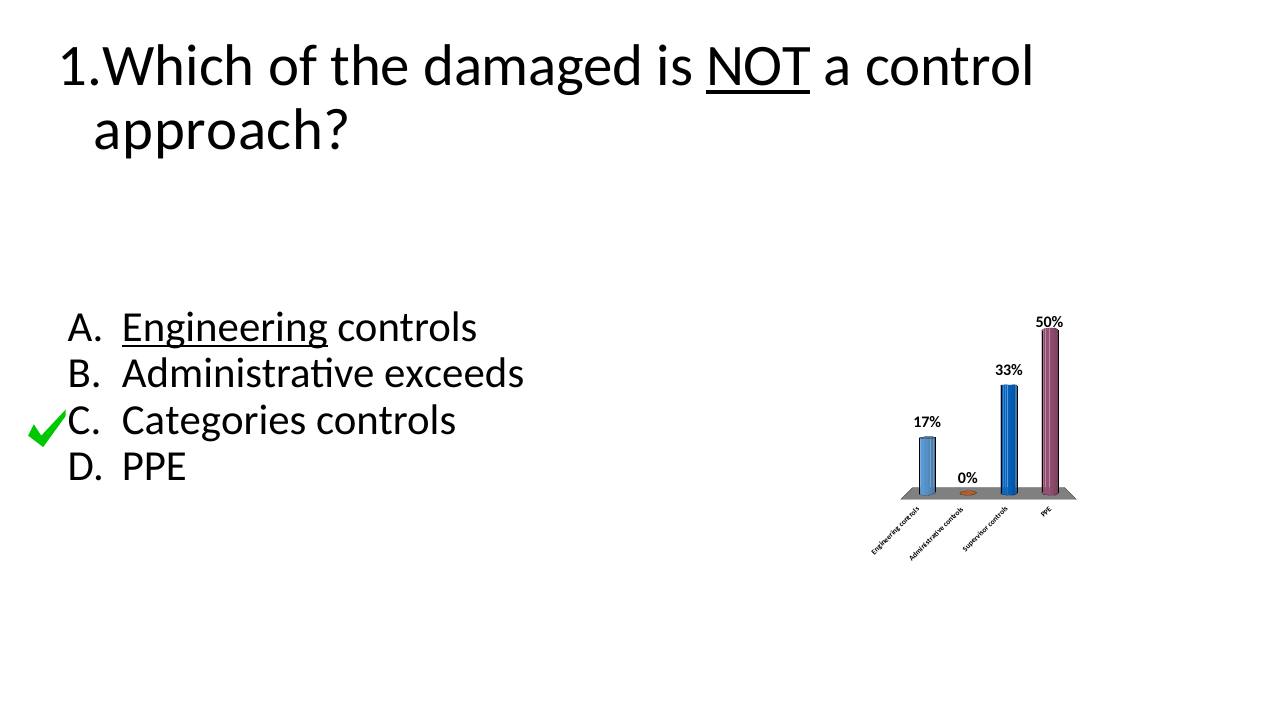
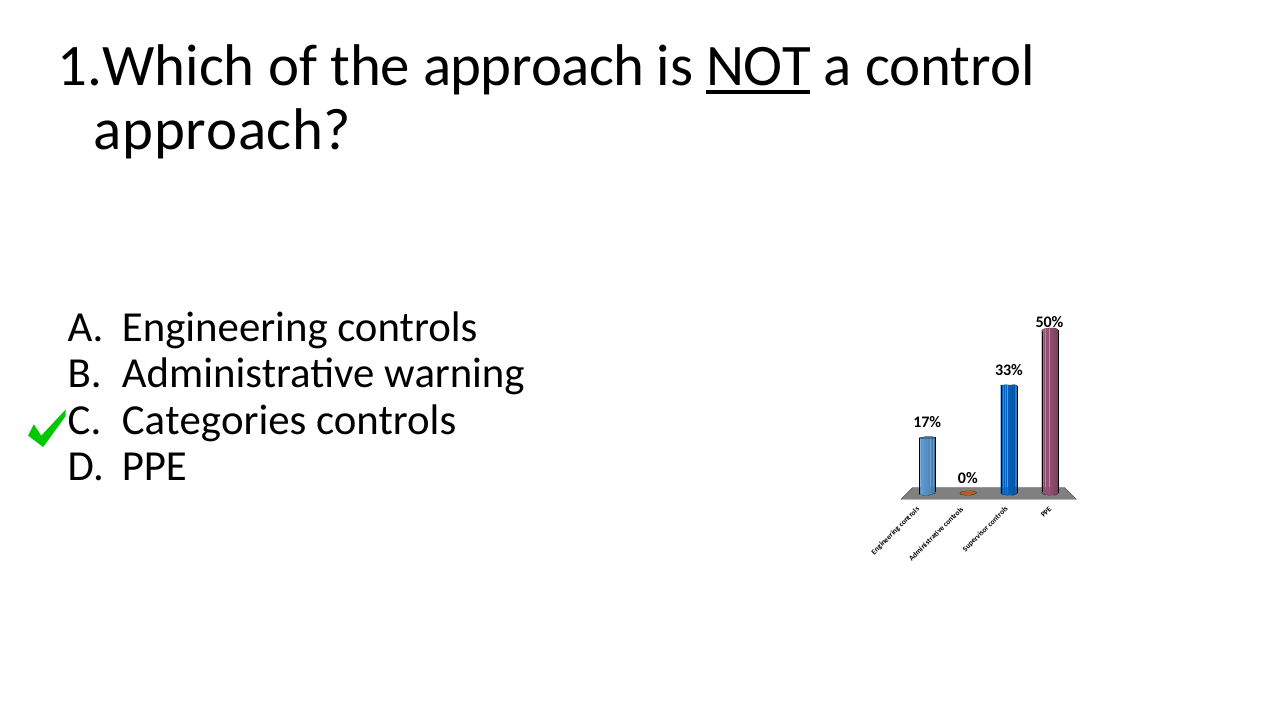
the damaged: damaged -> approach
Engineering underline: present -> none
exceeds: exceeds -> warning
